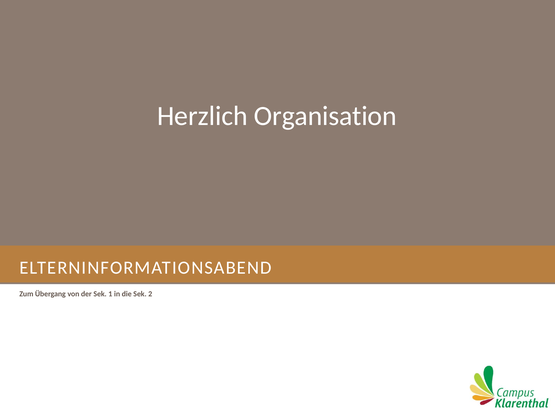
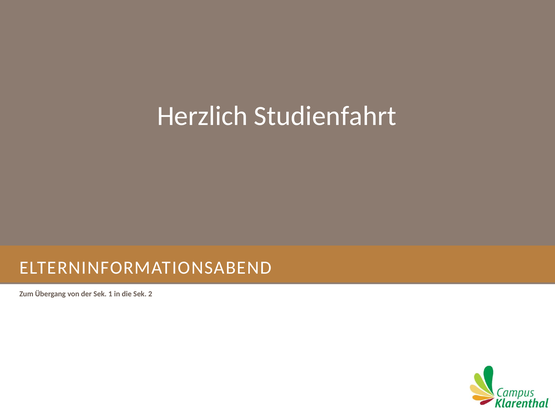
Organisation: Organisation -> Studienfahrt
